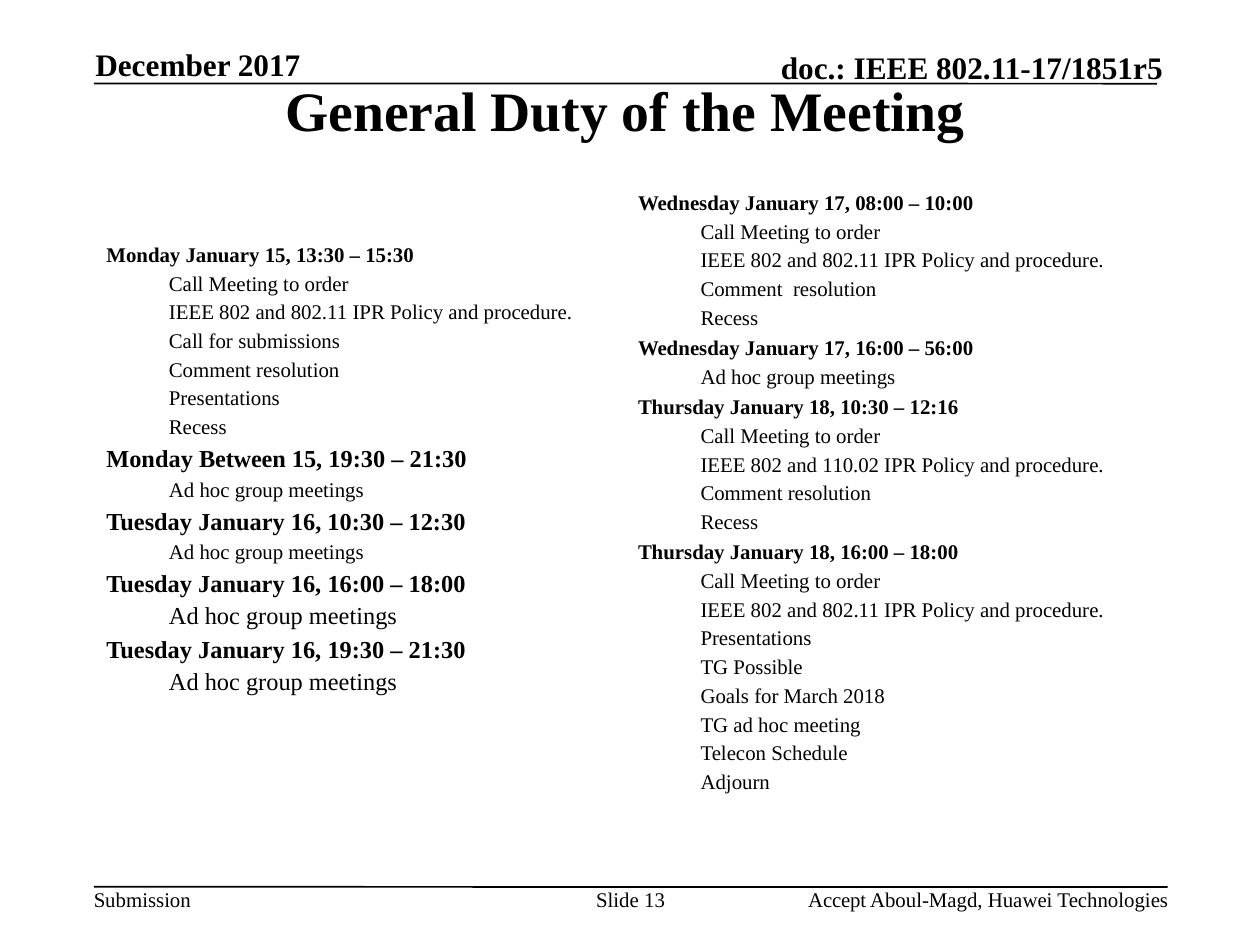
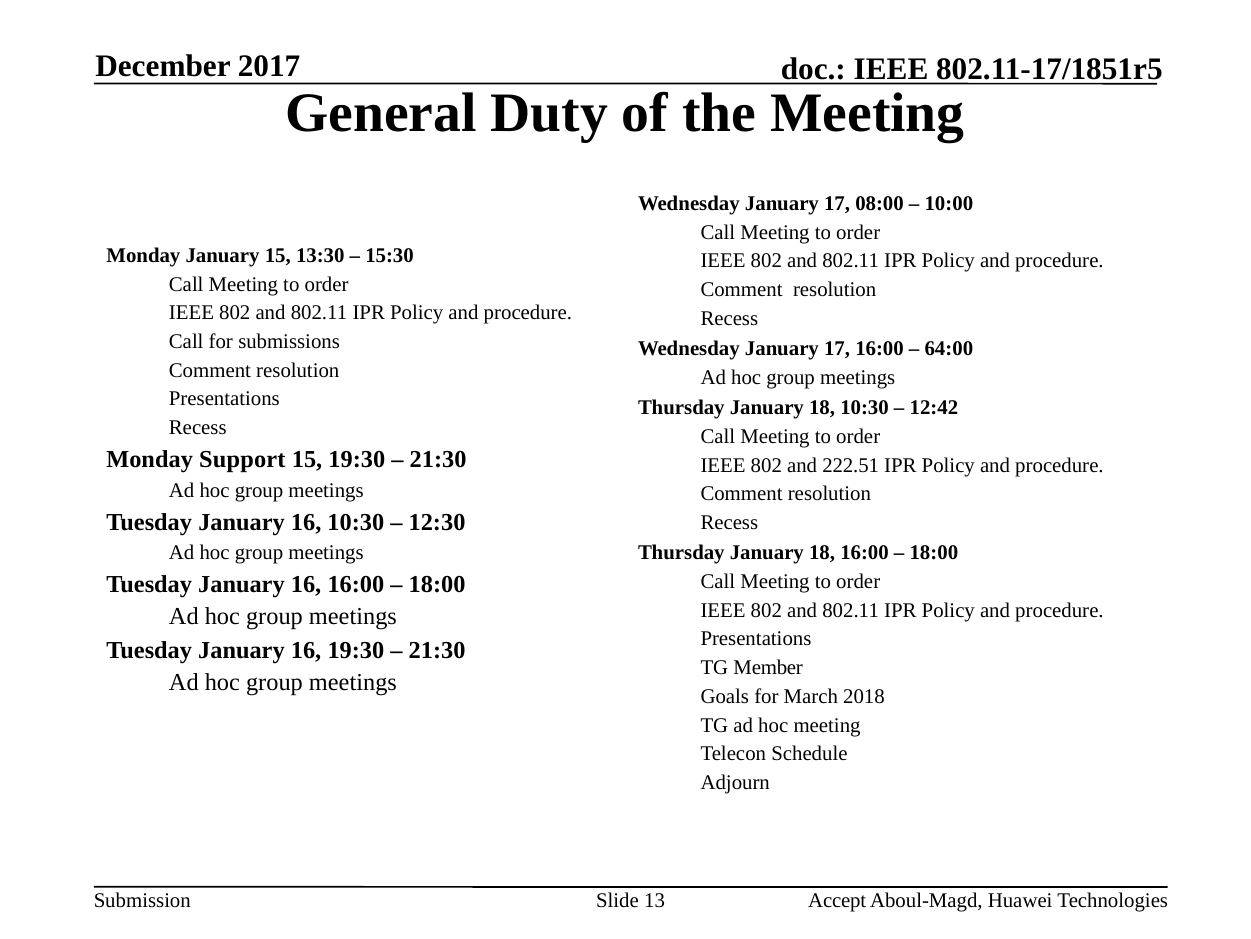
56:00: 56:00 -> 64:00
12:16: 12:16 -> 12:42
Between: Between -> Support
110.02: 110.02 -> 222.51
Possible: Possible -> Member
